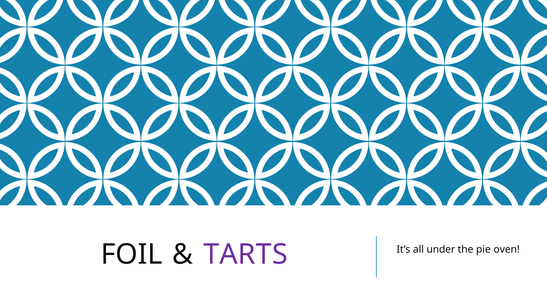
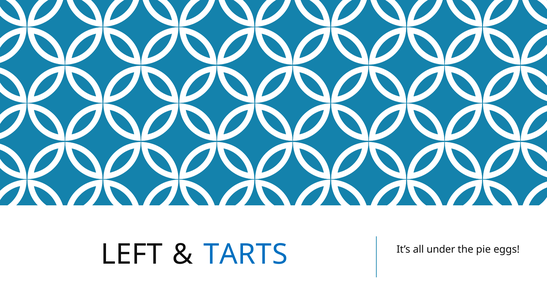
FOIL: FOIL -> LEFT
TARTS colour: purple -> blue
oven: oven -> eggs
